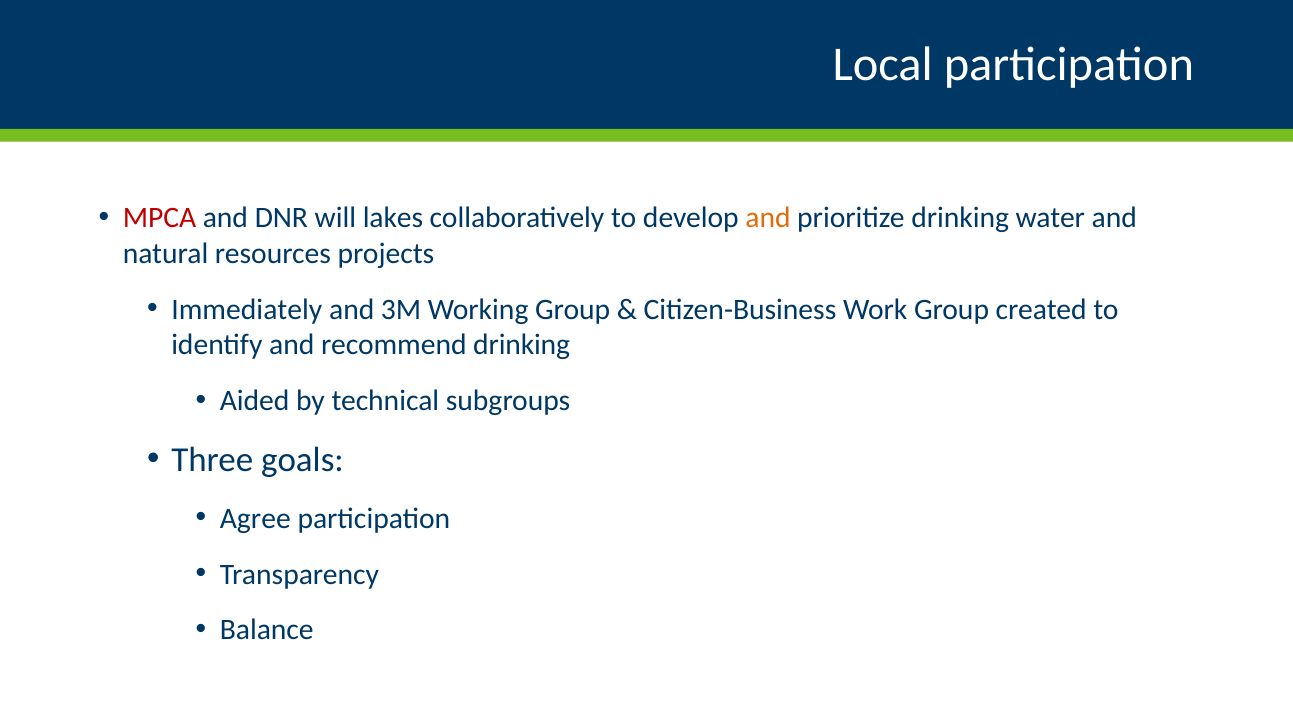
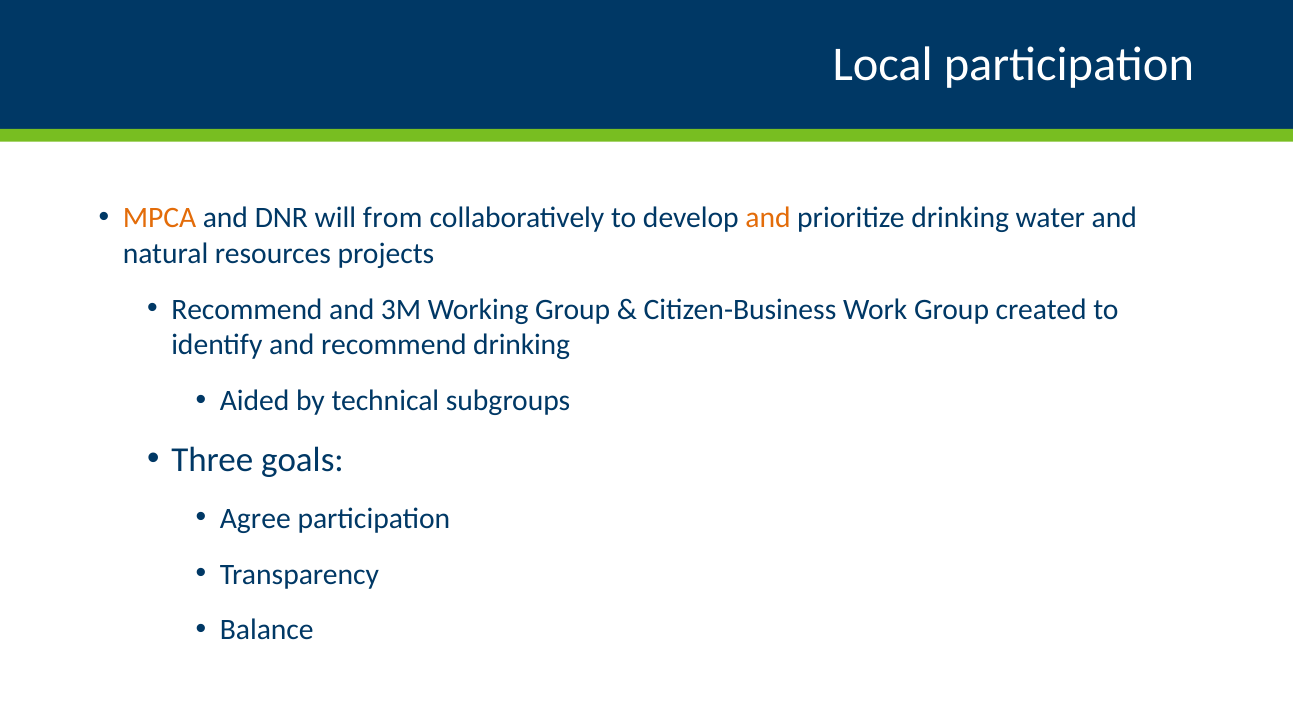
MPCA colour: red -> orange
lakes: lakes -> from
Immediately at (247, 310): Immediately -> Recommend
